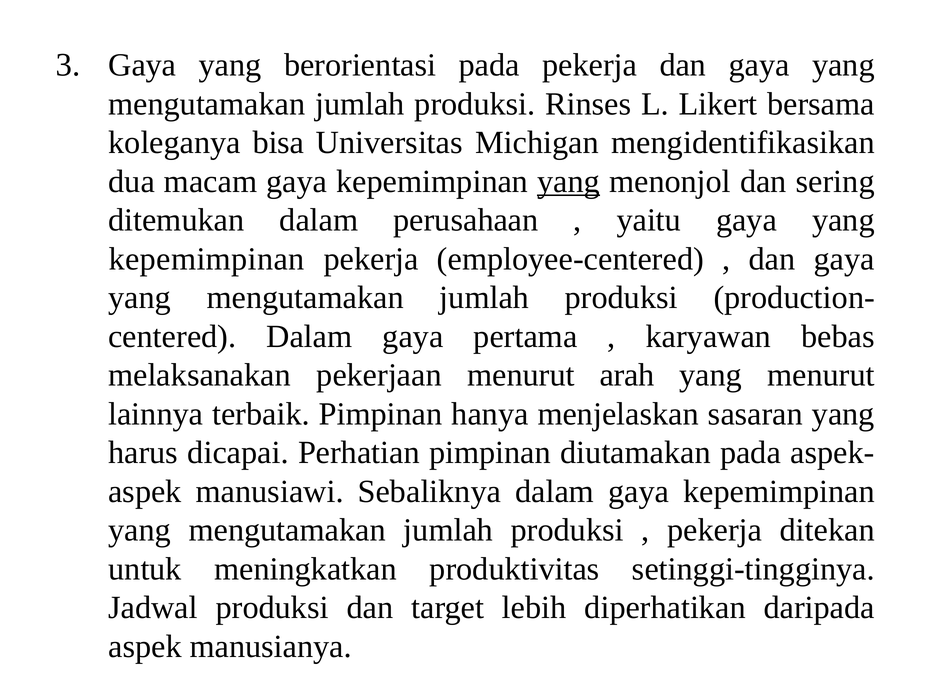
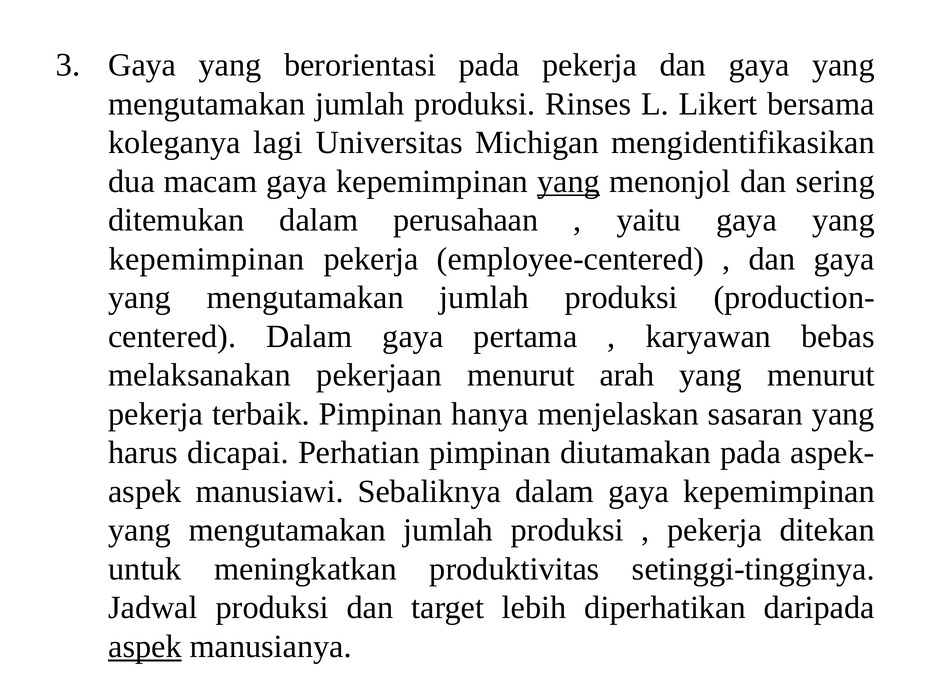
bisa: bisa -> lagi
lainnya at (156, 414): lainnya -> pekerja
aspek at (145, 647) underline: none -> present
